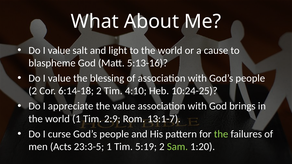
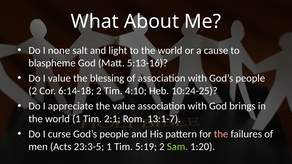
value at (59, 51): value -> none
2:9: 2:9 -> 2:1
the at (221, 134) colour: light green -> pink
